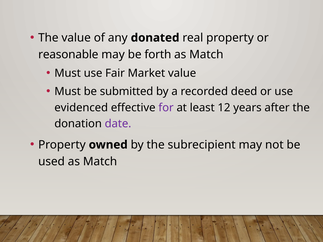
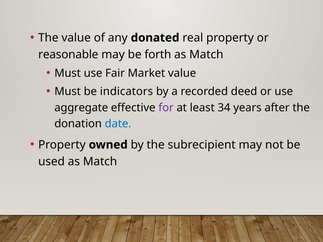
submitted: submitted -> indicators
evidenced: evidenced -> aggregate
12: 12 -> 34
date colour: purple -> blue
